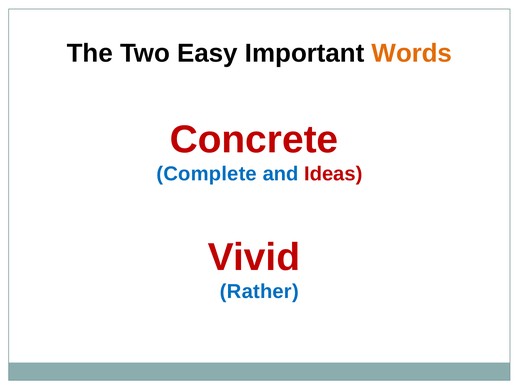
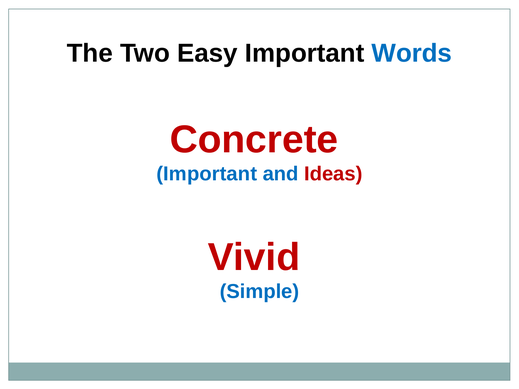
Words colour: orange -> blue
Complete at (207, 174): Complete -> Important
Rather: Rather -> Simple
